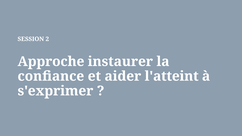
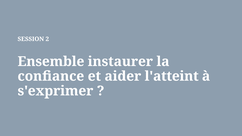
Approche: Approche -> Ensemble
